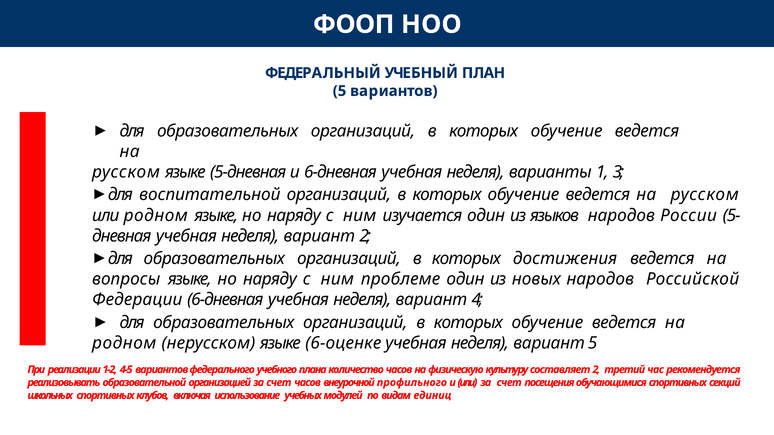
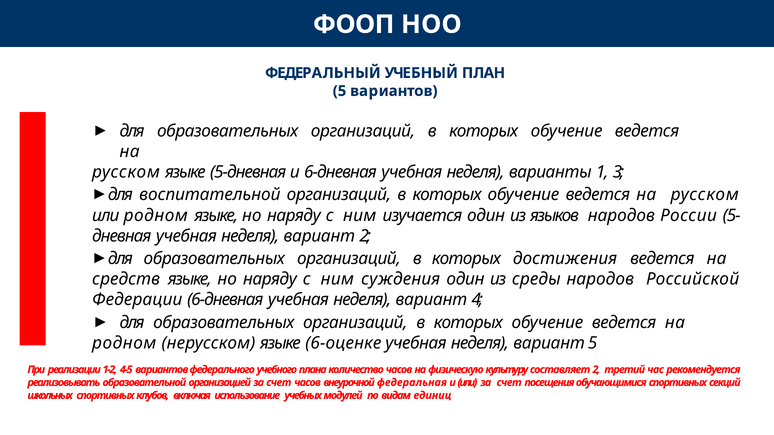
вопросы: вопросы -> средств
проблеме: проблеме -> суждения
новых: новых -> среды
профильного: профильного -> федеральная
